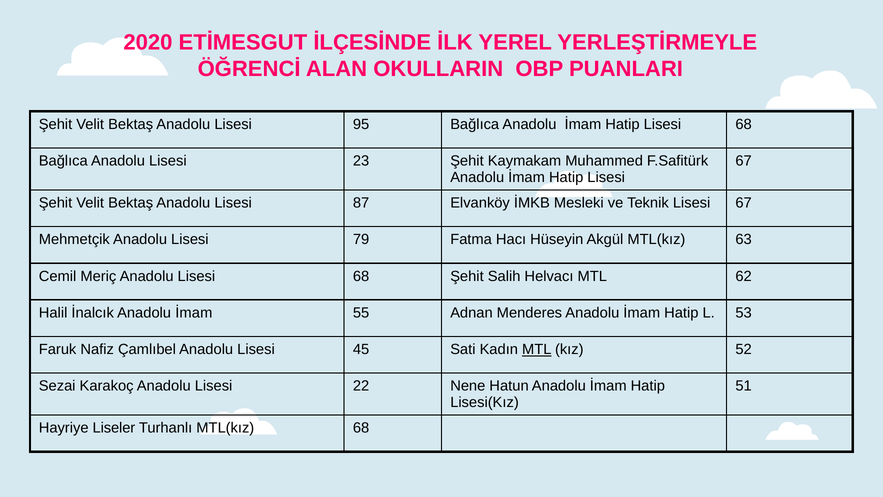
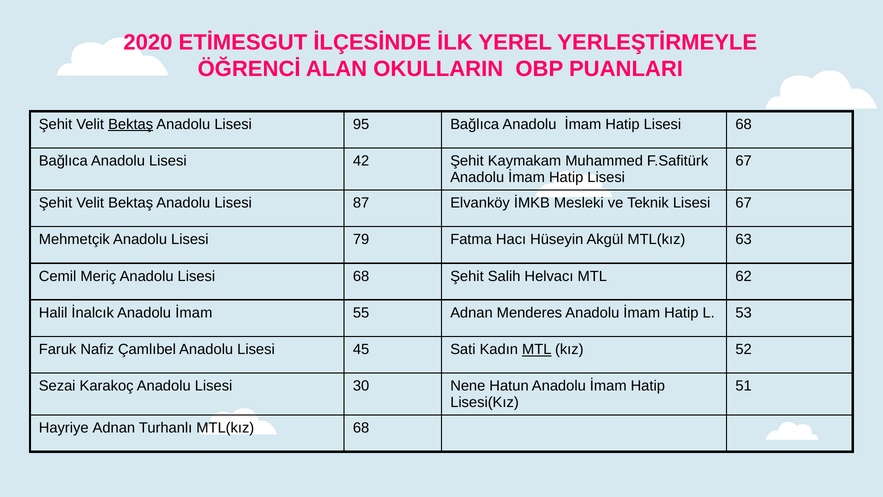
Bektaş at (131, 124) underline: none -> present
23: 23 -> 42
22: 22 -> 30
Hayriye Liseler: Liseler -> Adnan
